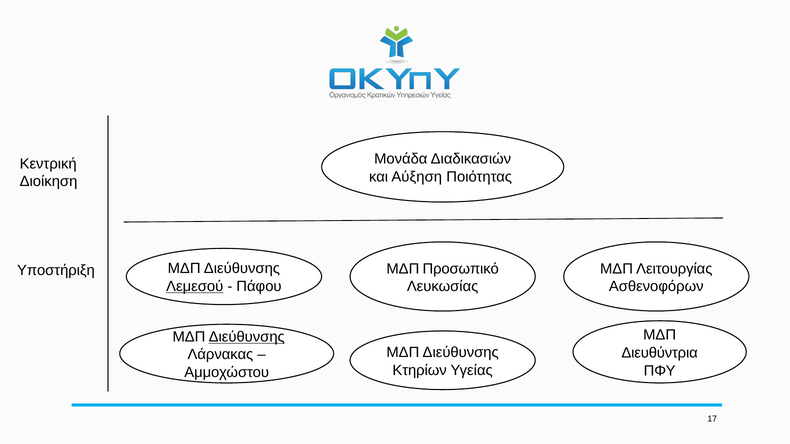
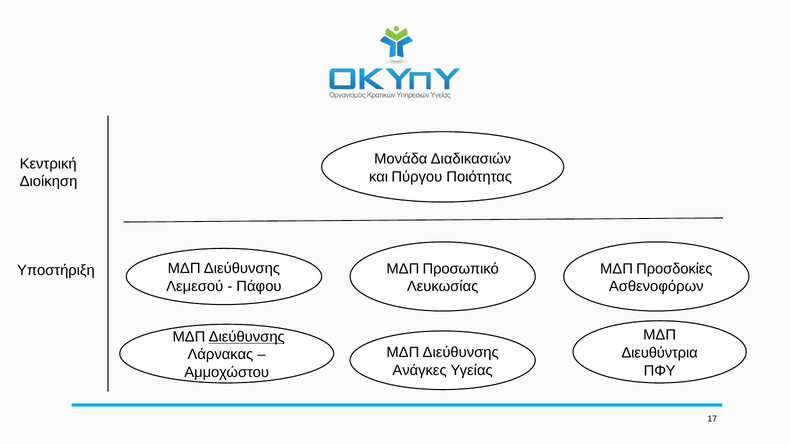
Αύξηση: Αύξηση -> Πύργου
Λειτουργίας: Λειτουργίας -> Προσδοκίες
Λεμεσού underline: present -> none
Κτηρίων: Κτηρίων -> Ανάγκες
